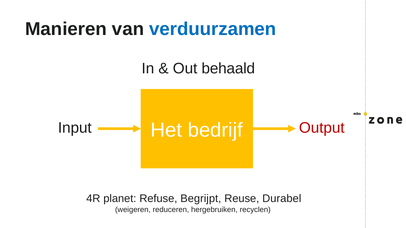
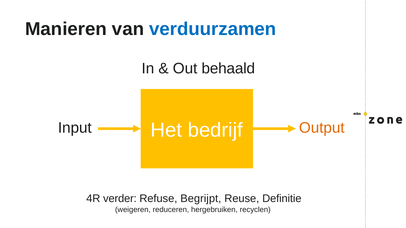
Output colour: red -> orange
planet: planet -> verder
Durabel: Durabel -> Definitie
